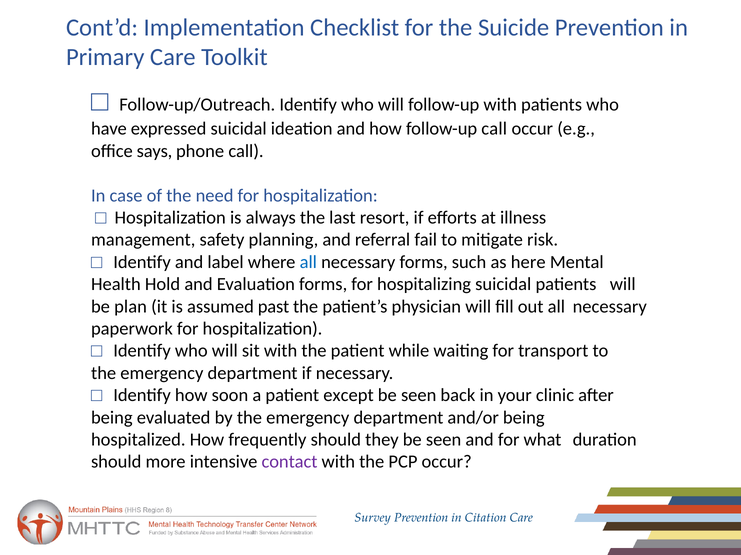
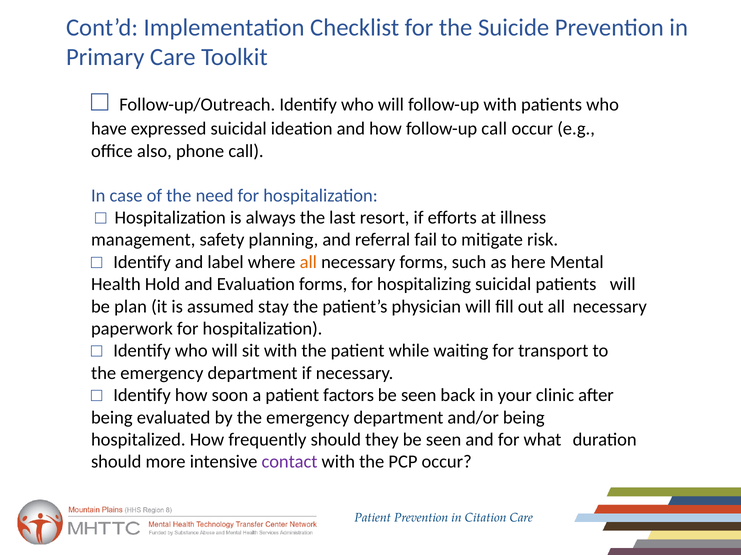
says: says -> also
all at (308, 262) colour: blue -> orange
past: past -> stay
except: except -> factors
Survey at (373, 519): Survey -> Patient
